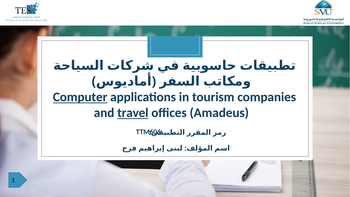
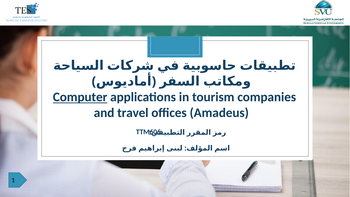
travel underline: present -> none
